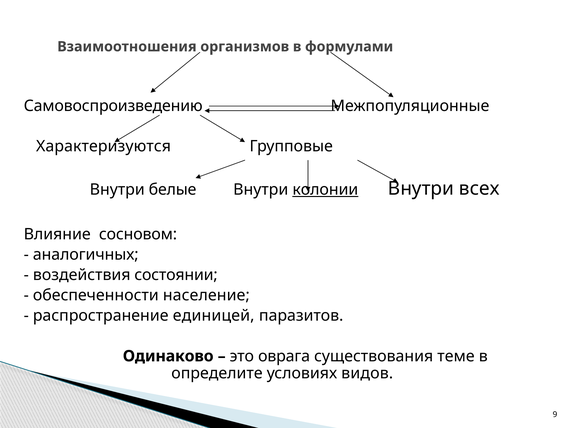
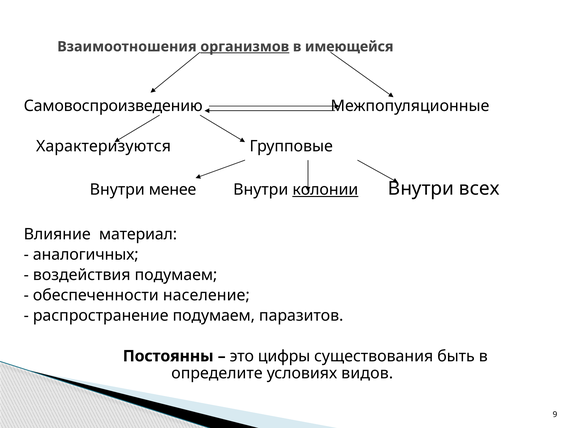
организмов underline: none -> present
формулами: формулами -> имеющейся
белые: белые -> менее
сосновом: сосновом -> материал
воздействия состоянии: состоянии -> подумаем
распространение единицей: единицей -> подумаем
Одинаково: Одинаково -> Постоянны
оврага: оврага -> цифры
теме: теме -> быть
